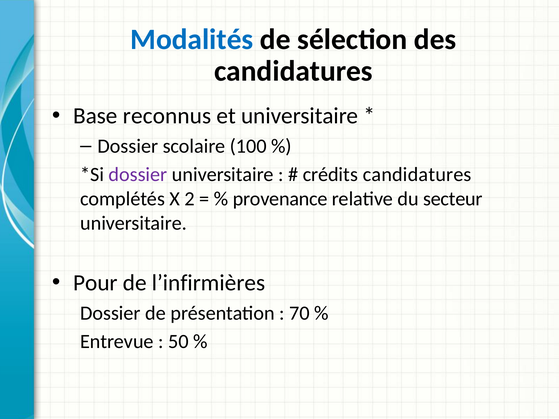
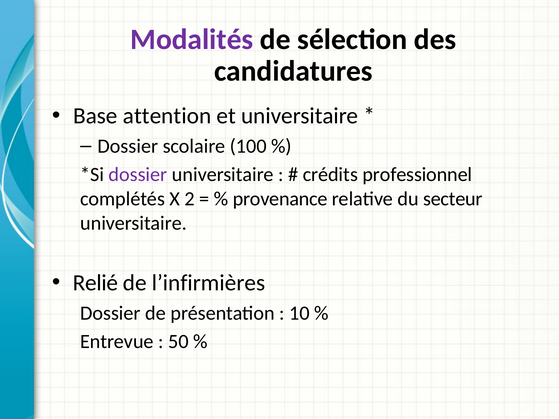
Modalités colour: blue -> purple
reconnus: reconnus -> attention
crédits candidatures: candidatures -> professionnel
Pour: Pour -> Relié
70: 70 -> 10
